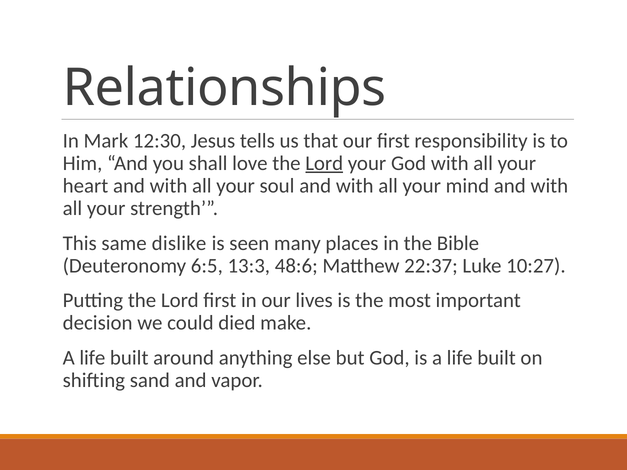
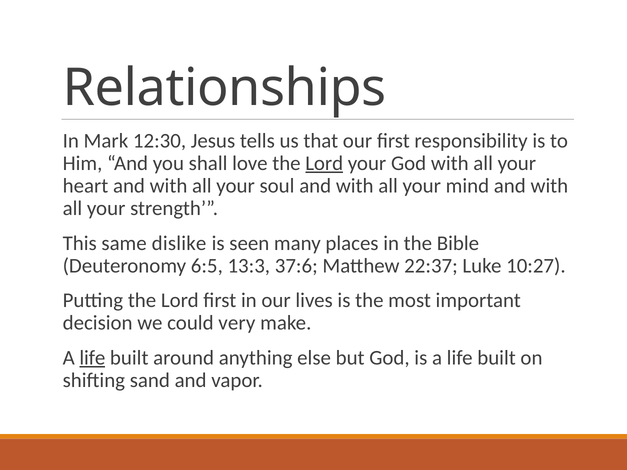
48:6: 48:6 -> 37:6
died: died -> very
life at (92, 358) underline: none -> present
